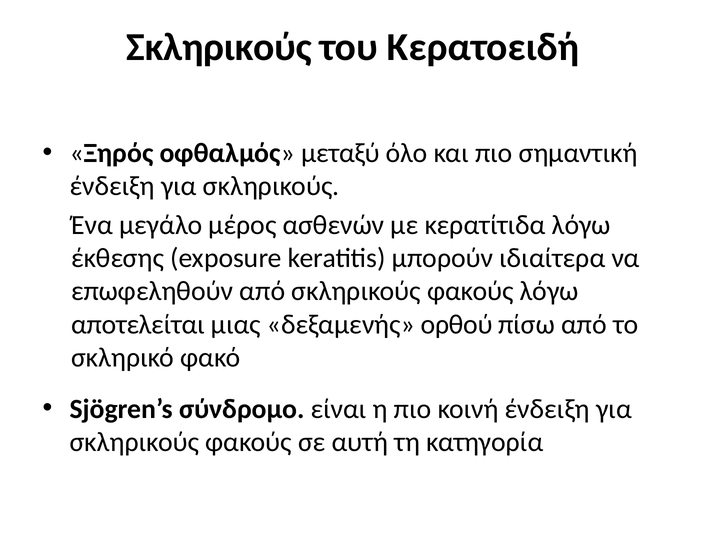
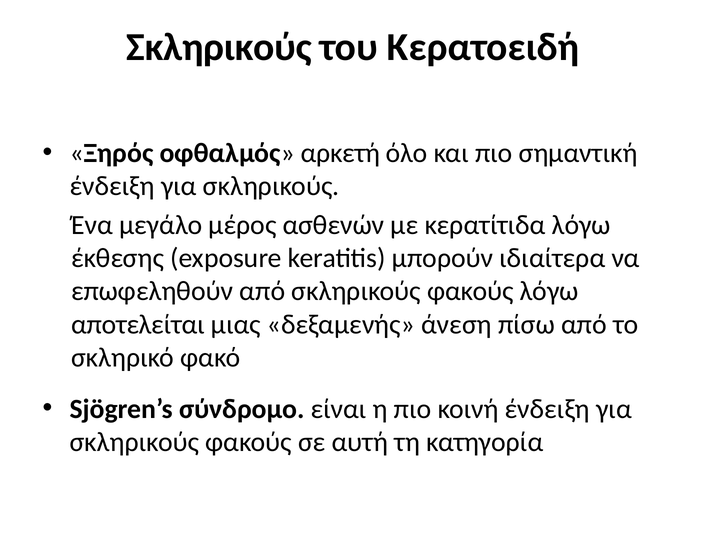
μεταξύ: μεταξύ -> αρκετή
ορθού: ορθού -> άνεση
